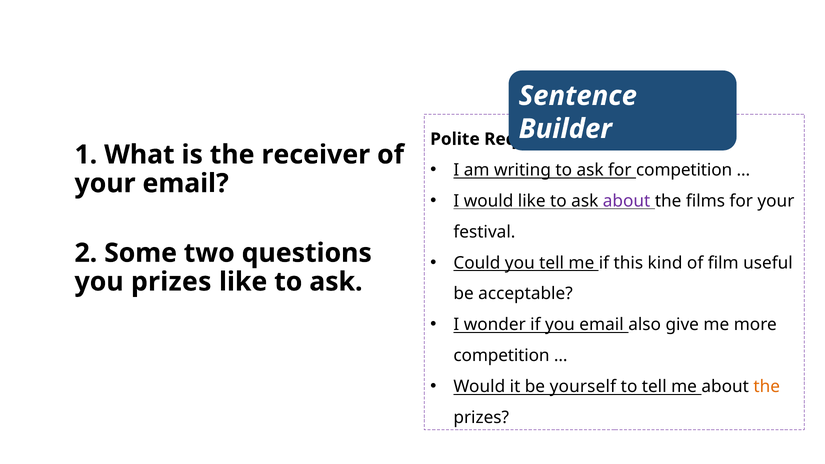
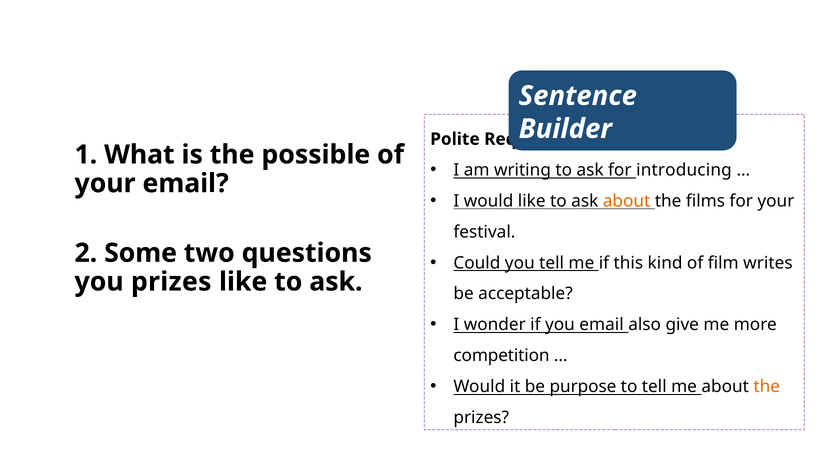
receiver: receiver -> possible
for competition: competition -> introducing
about at (627, 201) colour: purple -> orange
useful: useful -> writes
yourself: yourself -> purpose
